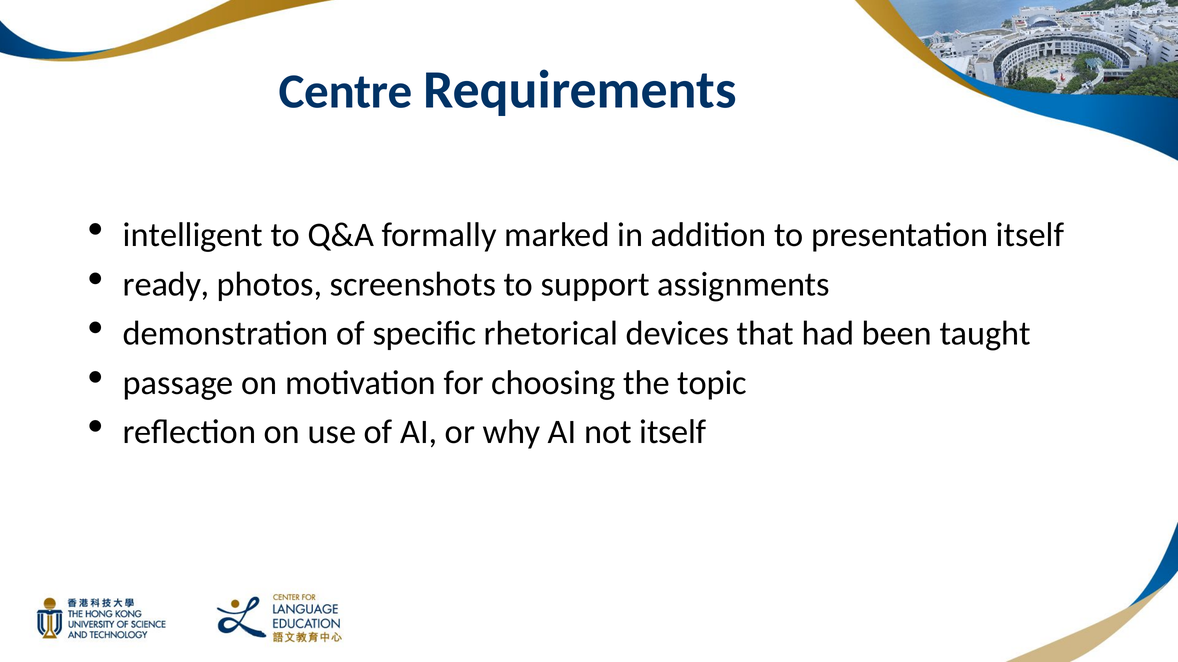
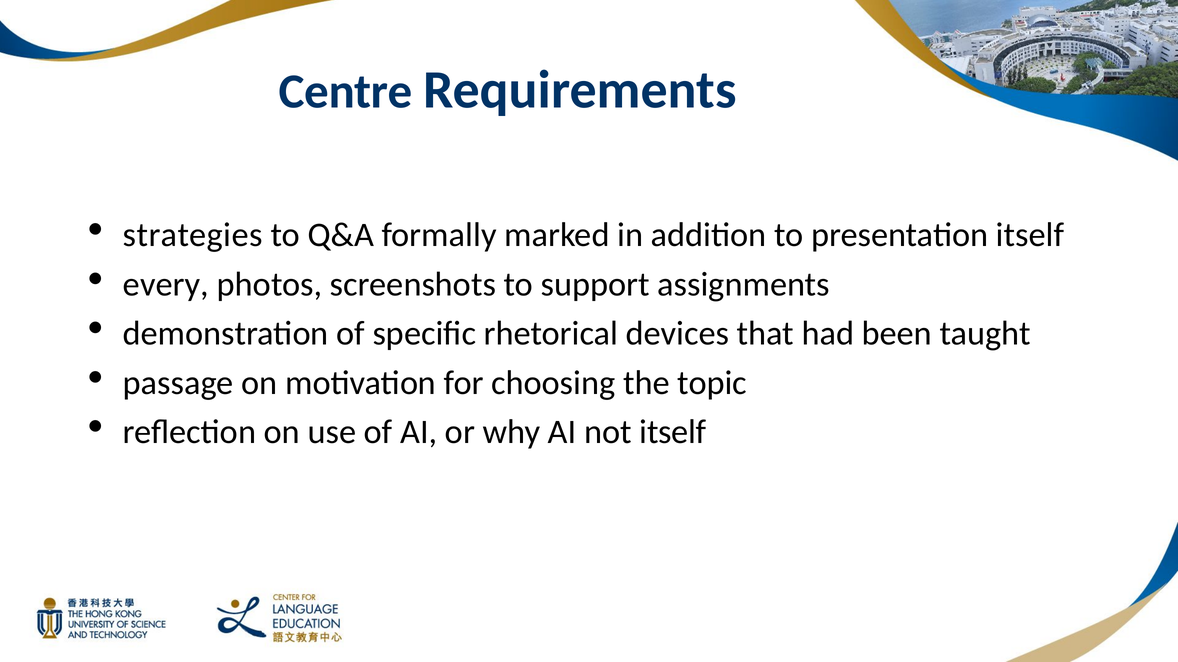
intelligent: intelligent -> strategies
ready: ready -> every
